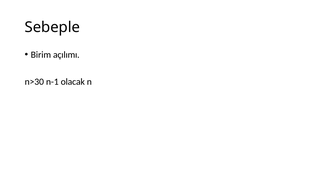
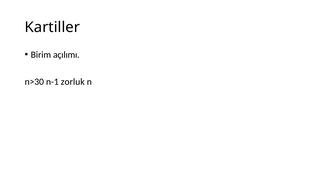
Sebeple: Sebeple -> Kartiller
olacak: olacak -> zorluk
